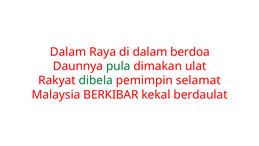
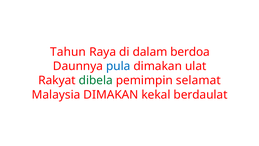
Dalam at (68, 52): Dalam -> Tahun
pula colour: green -> blue
Malaysia BERKIBAR: BERKIBAR -> DIMAKAN
